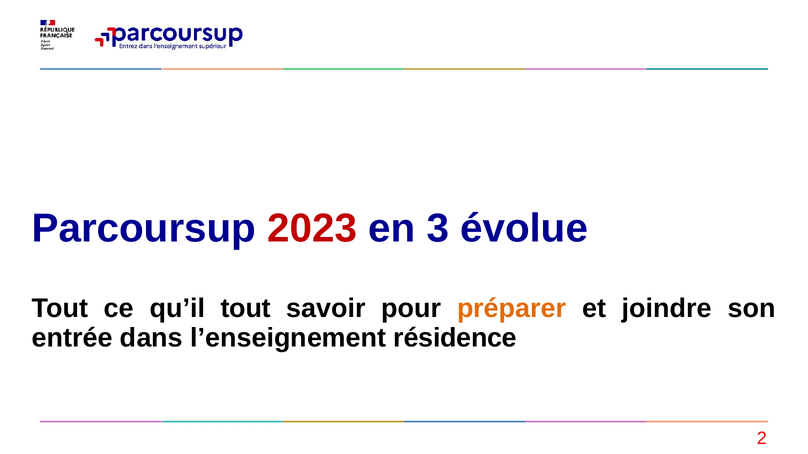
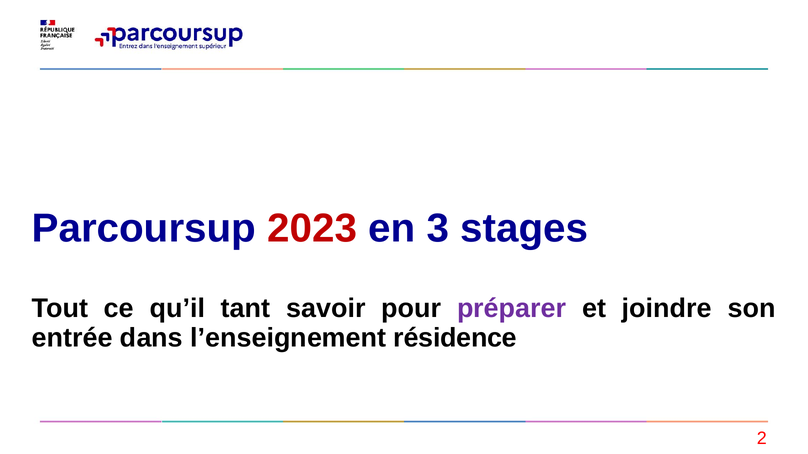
évolue: évolue -> stages
qu’il tout: tout -> tant
préparer colour: orange -> purple
